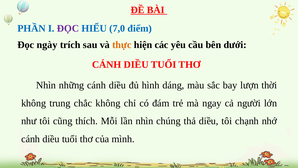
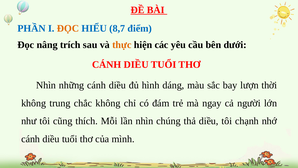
ĐỌC at (68, 28) colour: purple -> orange
7,0: 7,0 -> 8,7
ngày: ngày -> nâng
